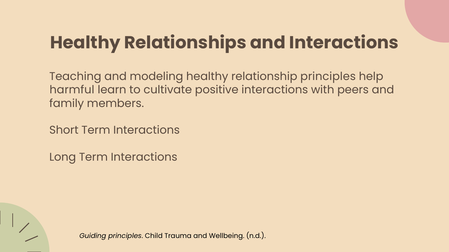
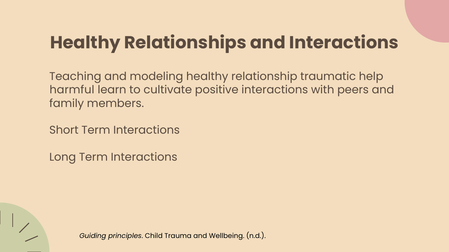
relationship principles: principles -> traumatic
